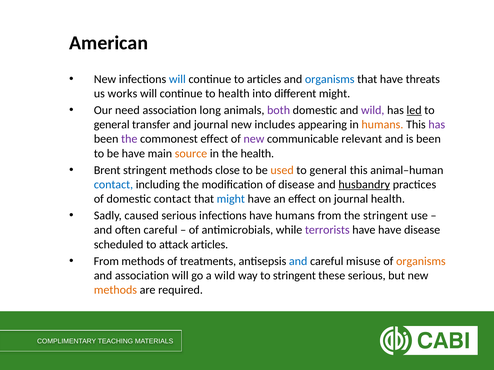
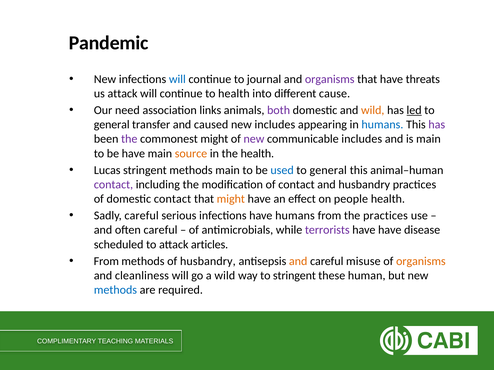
American: American -> Pandemic
to articles: articles -> journal
organisms at (330, 79) colour: blue -> purple
us works: works -> attack
different might: might -> cause
long: long -> links
wild at (373, 110) colour: purple -> orange
and journal: journal -> caused
humans at (382, 125) colour: orange -> blue
commonest effect: effect -> might
communicable relevant: relevant -> includes
is been: been -> main
Brent: Brent -> Lucas
methods close: close -> main
used colour: orange -> blue
contact at (113, 185) colour: blue -> purple
of disease: disease -> contact
husbandry at (364, 185) underline: present -> none
might at (231, 199) colour: blue -> orange
on journal: journal -> people
Sadly caused: caused -> careful
the stringent: stringent -> practices
of treatments: treatments -> husbandry
and at (298, 262) colour: blue -> orange
and association: association -> cleanliness
these serious: serious -> human
methods at (115, 290) colour: orange -> blue
